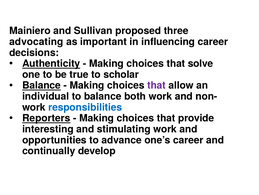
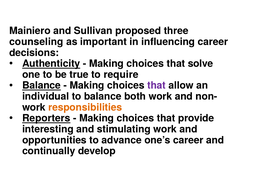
advocating: advocating -> counseling
scholar: scholar -> require
responsibilities colour: blue -> orange
